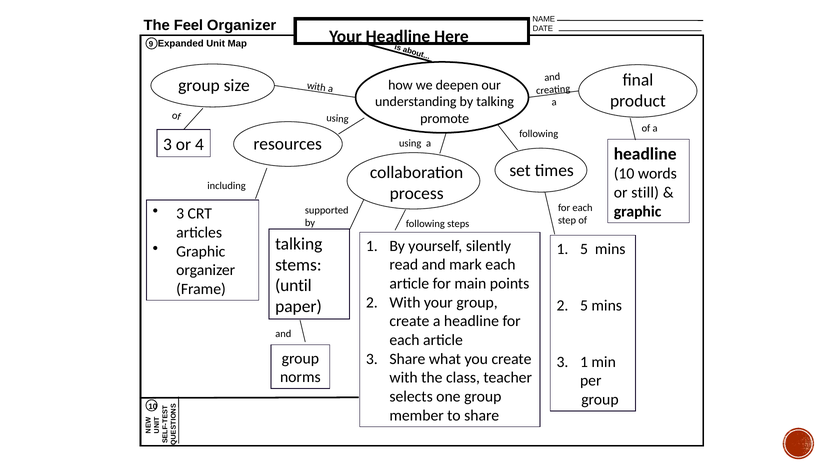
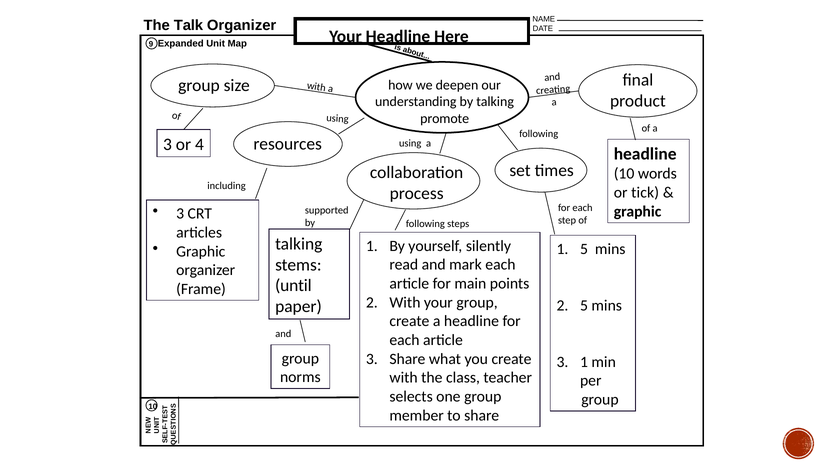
Feel: Feel -> Talk
still: still -> tick
